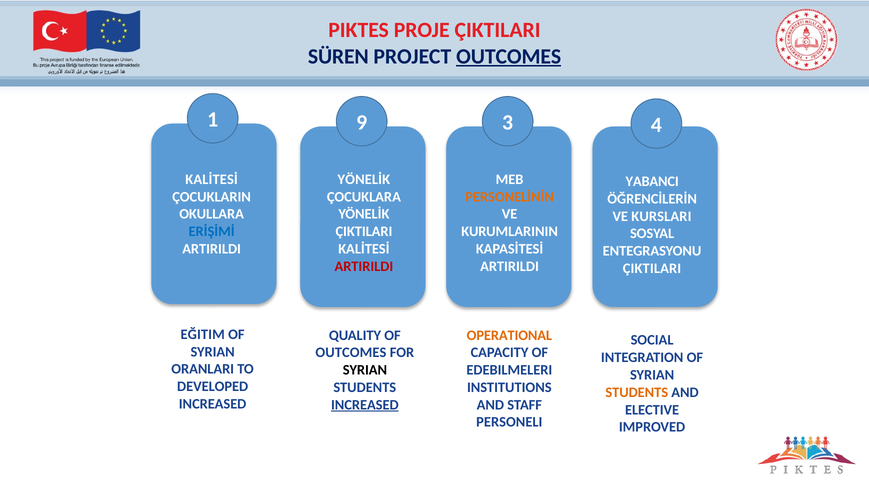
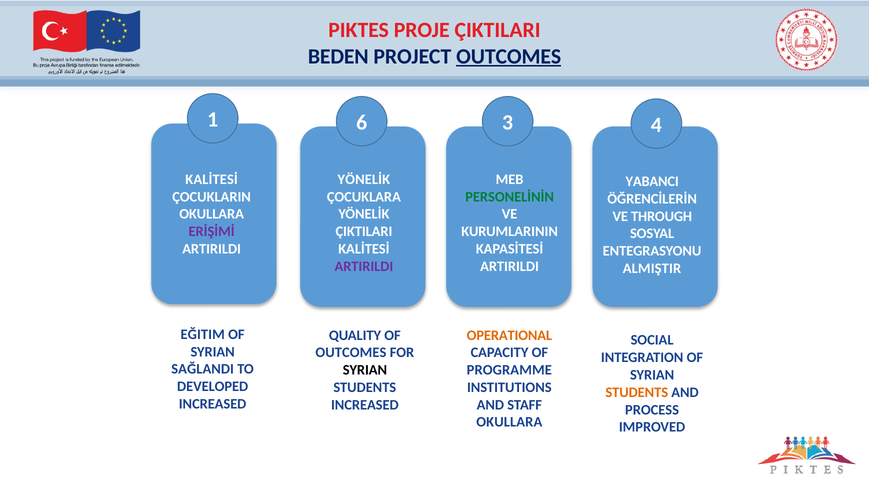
SÜREN: SÜREN -> BEDEN
9: 9 -> 6
PERSONELİNİN colour: orange -> green
KURSLARI: KURSLARI -> THROUGH
ERİŞİMİ colour: blue -> purple
ARTIRILDI at (364, 266) colour: red -> purple
ÇIKTILARI at (652, 268): ÇIKTILARI -> ALMIŞTIR
ORANLARI: ORANLARI -> SAĞLANDI
EDEBILMELERI: EDEBILMELERI -> PROGRAMME
INCREASED at (365, 405) underline: present -> none
ELECTIVE: ELECTIVE -> PROCESS
PERSONELI at (509, 422): PERSONELI -> OKULLARA
